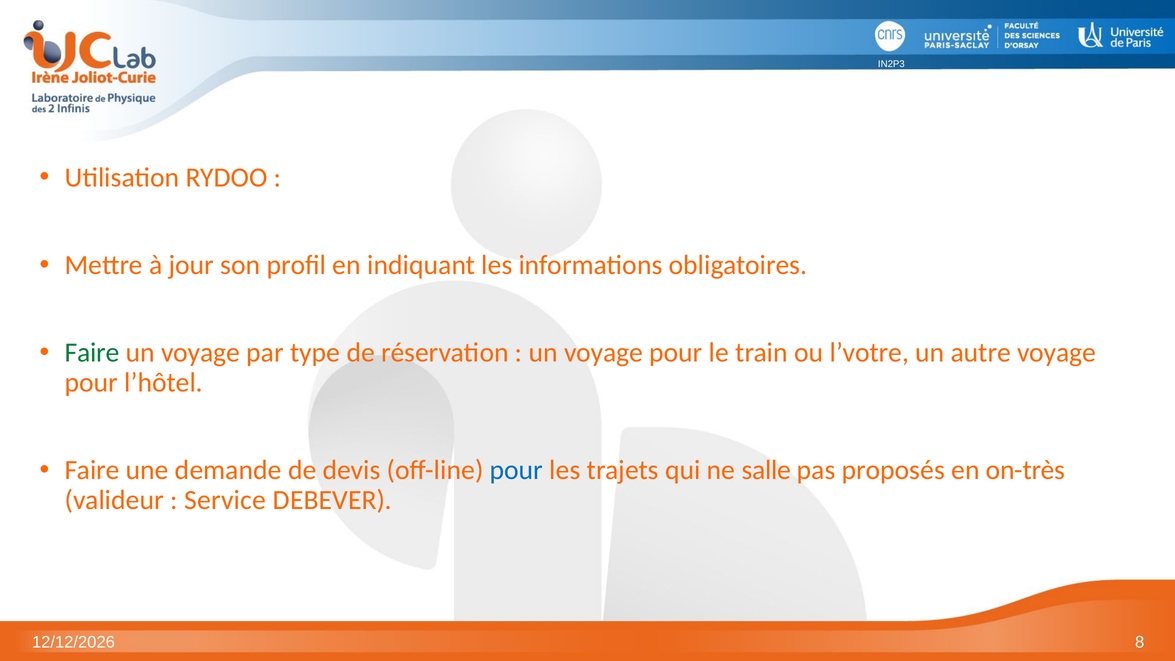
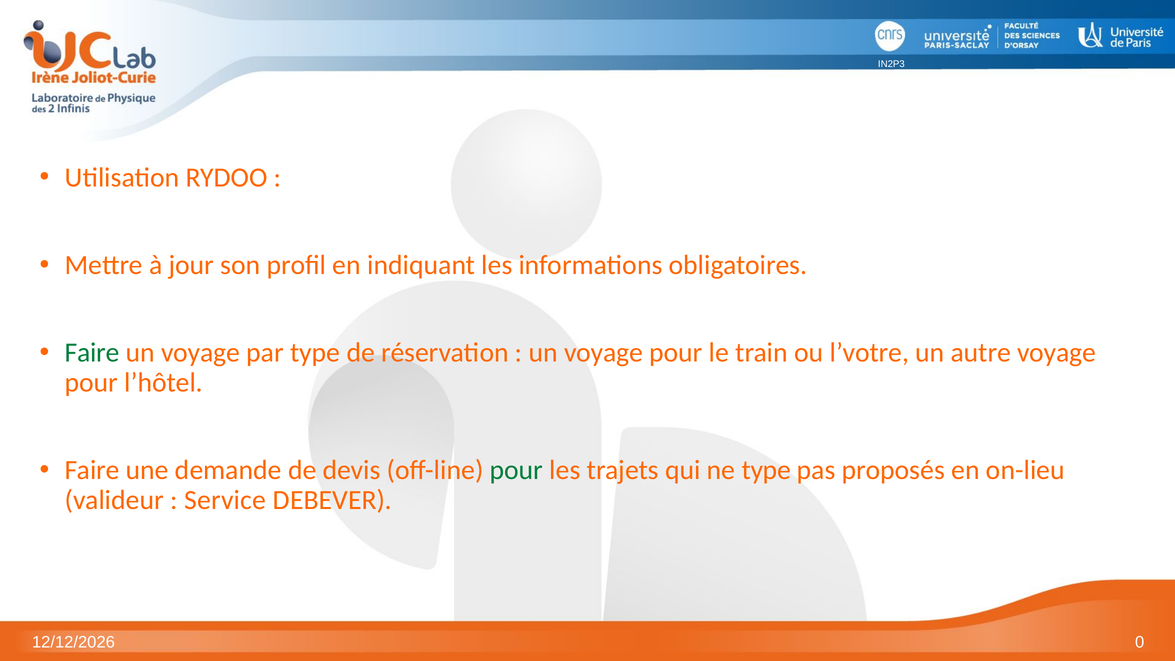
pour at (516, 470) colour: blue -> green
ne salle: salle -> type
on-très: on-très -> on-lieu
8: 8 -> 0
